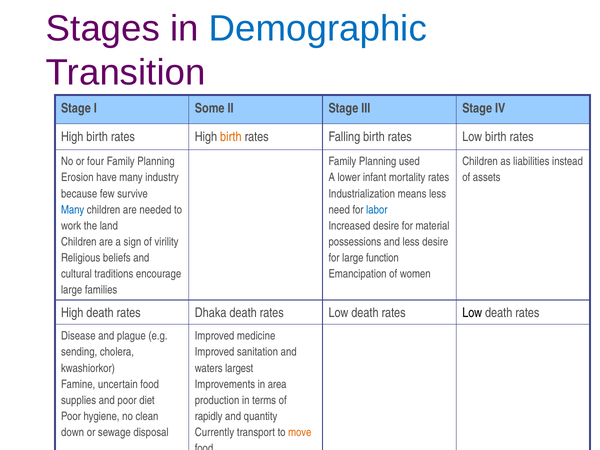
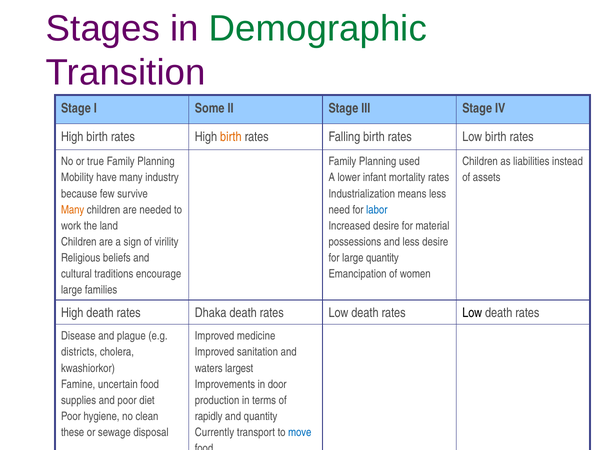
Demographic colour: blue -> green
four: four -> true
Erosion: Erosion -> Mobility
Many at (73, 210) colour: blue -> orange
large function: function -> quantity
sending: sending -> districts
area: area -> door
down: down -> these
move colour: orange -> blue
